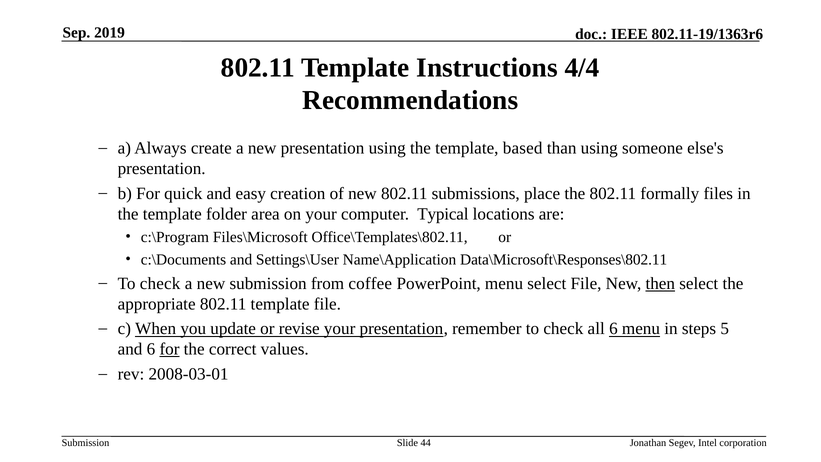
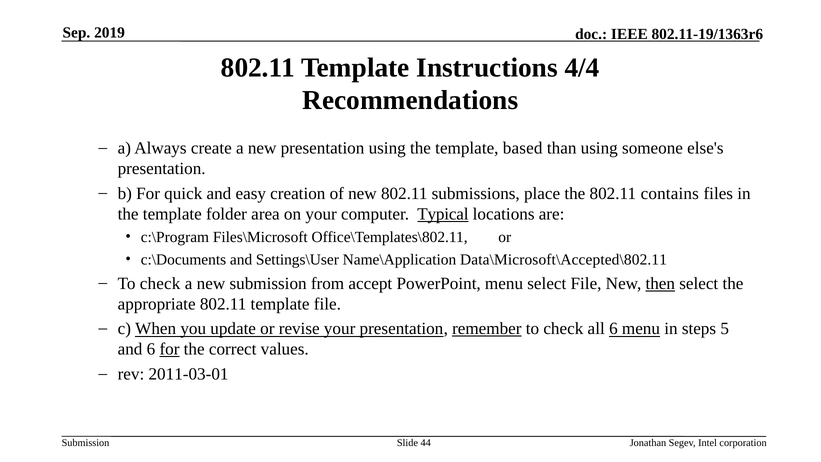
formally: formally -> contains
Typical underline: none -> present
Data\Microsoft\Responses\802.11: Data\Microsoft\Responses\802.11 -> Data\Microsoft\Accepted\802.11
coffee: coffee -> accept
remember underline: none -> present
2008-03-01: 2008-03-01 -> 2011-03-01
